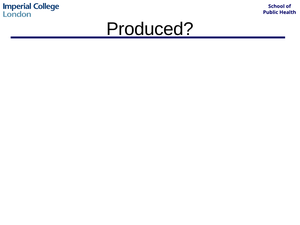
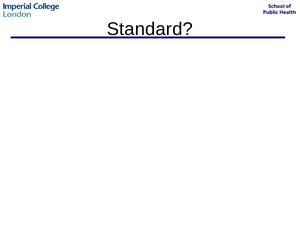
Produced: Produced -> Standard
